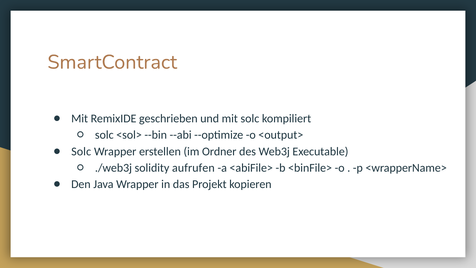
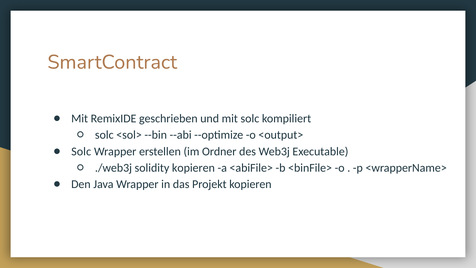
solidity aufrufen: aufrufen -> kopieren
